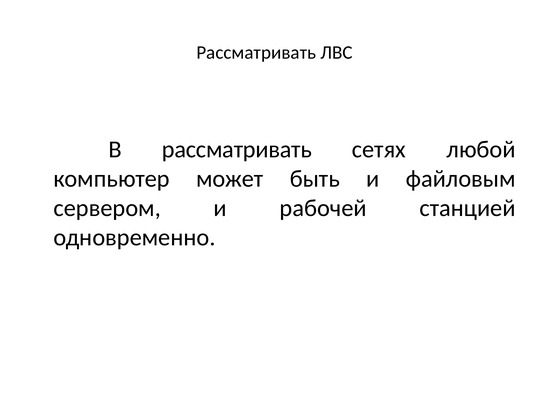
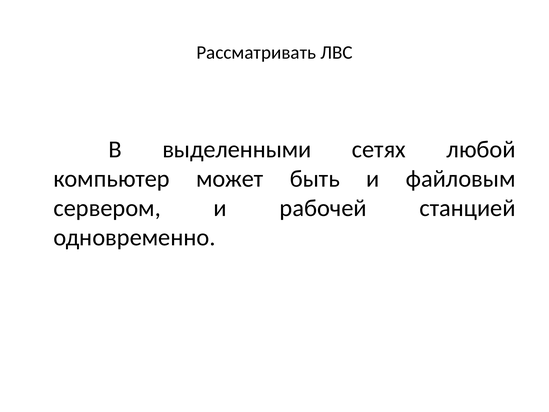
В рассматривать: рассматривать -> выделенными
